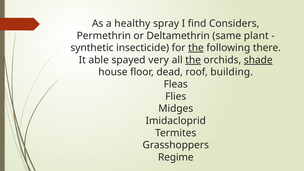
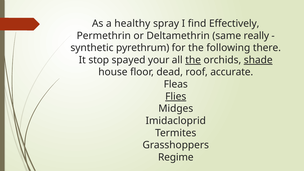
Considers: Considers -> Effectively
plant: plant -> really
insecticide: insecticide -> pyrethrum
the at (196, 48) underline: present -> none
able: able -> stop
very: very -> your
building: building -> accurate
Flies underline: none -> present
